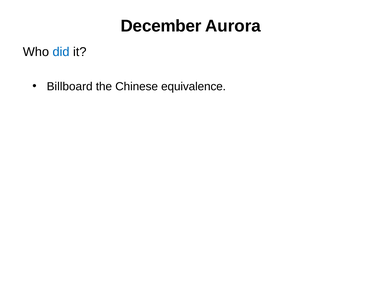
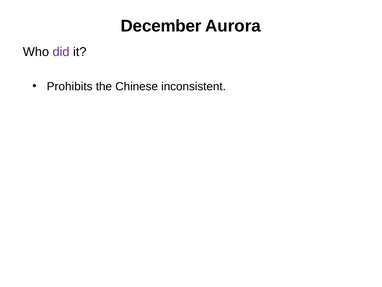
did colour: blue -> purple
Billboard: Billboard -> Prohibits
equivalence: equivalence -> inconsistent
